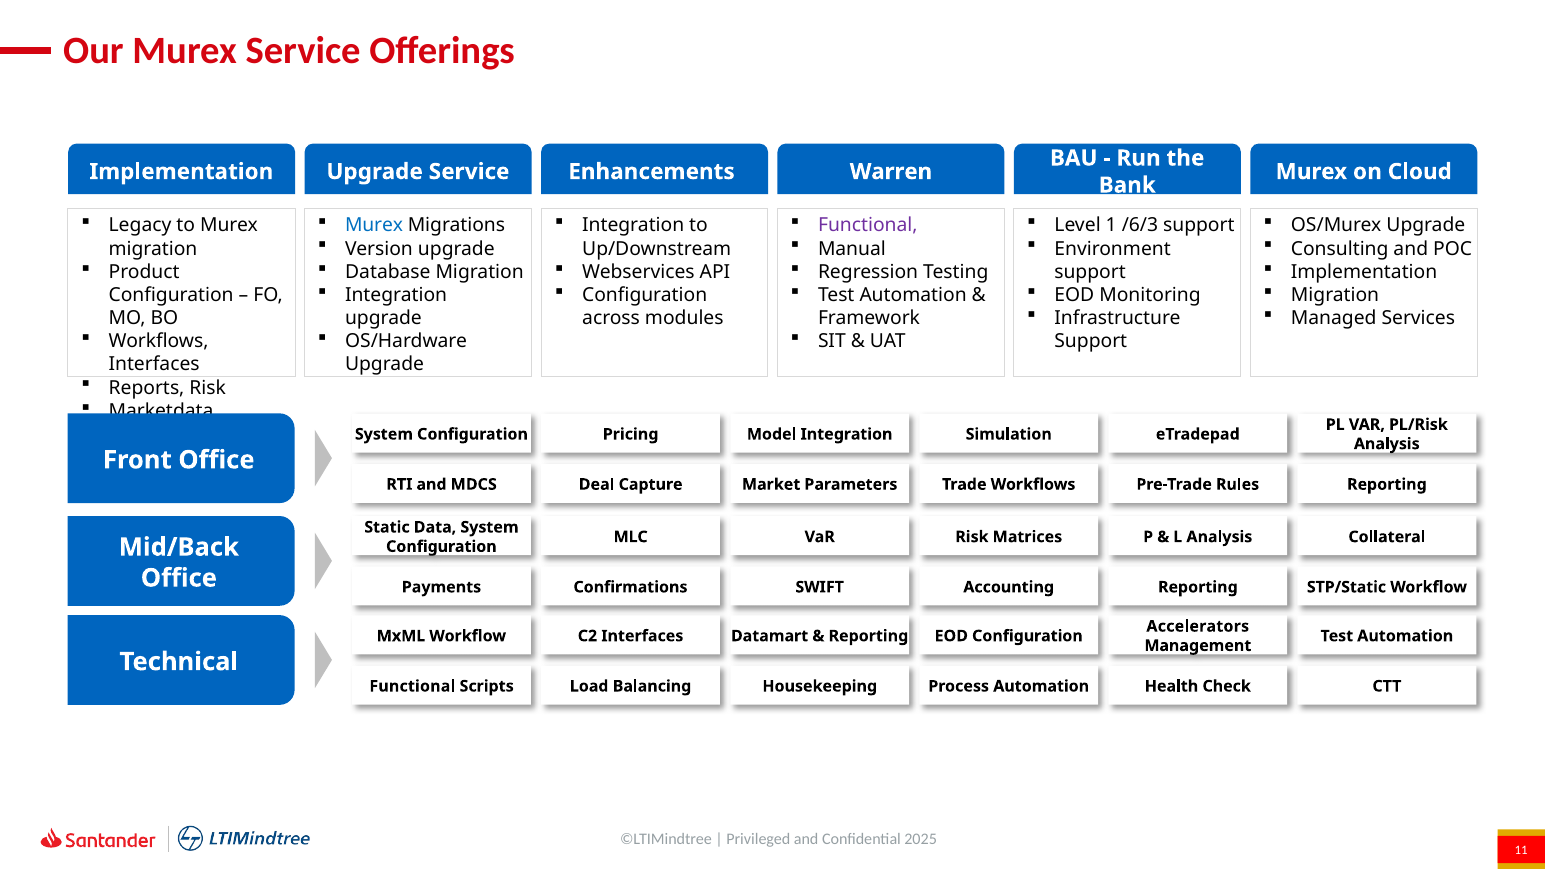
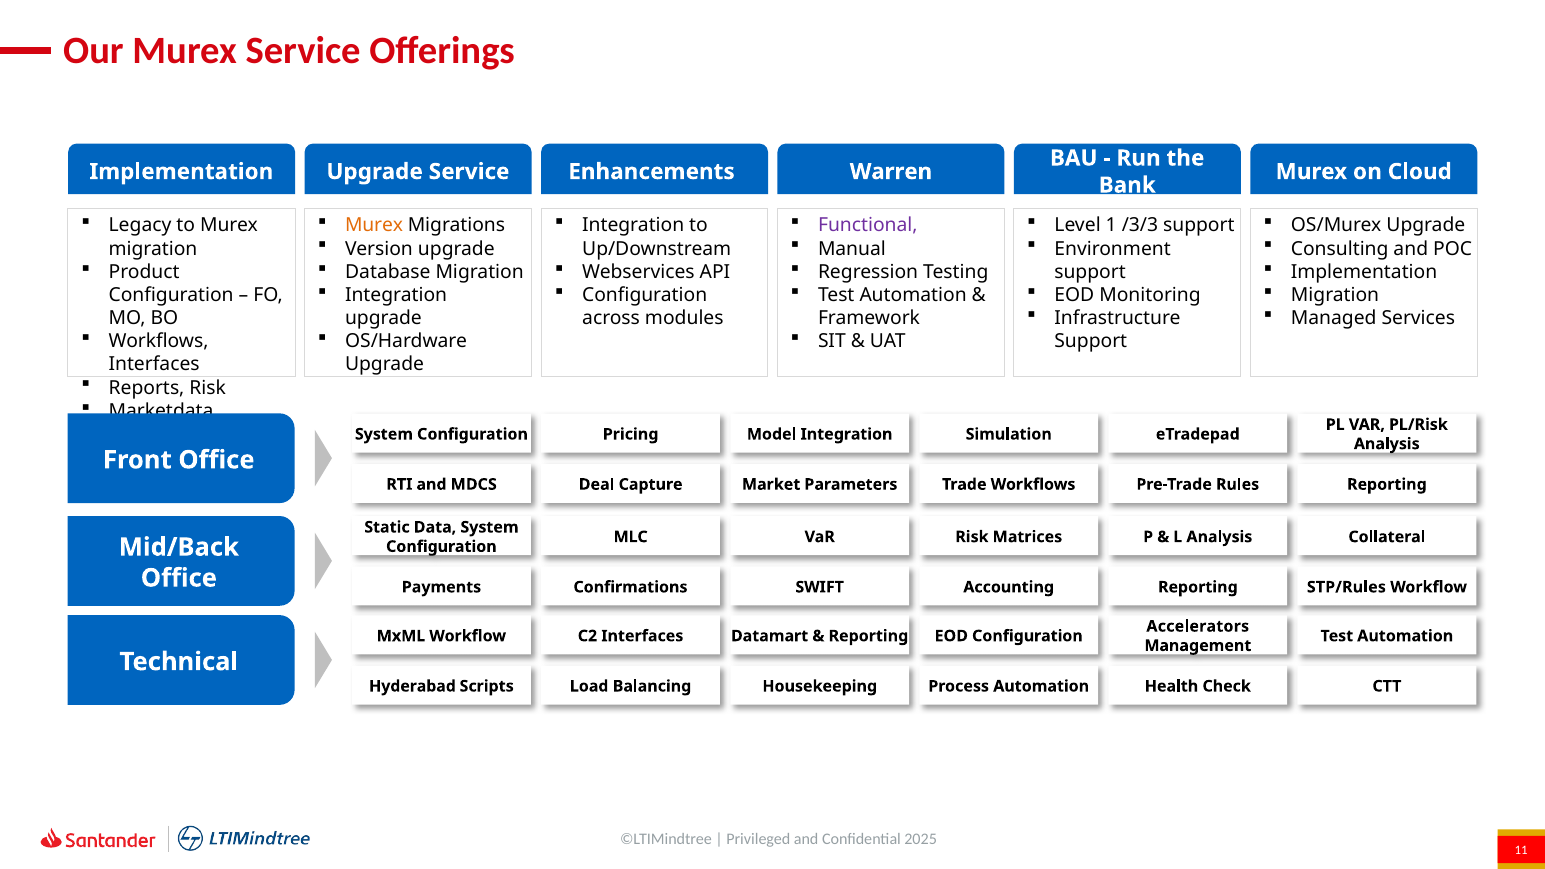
Murex at (374, 226) colour: blue -> orange
/6/3: /6/3 -> /3/3
STP/Static: STP/Static -> STP/Rules
Functional at (412, 686): Functional -> Hyderabad
